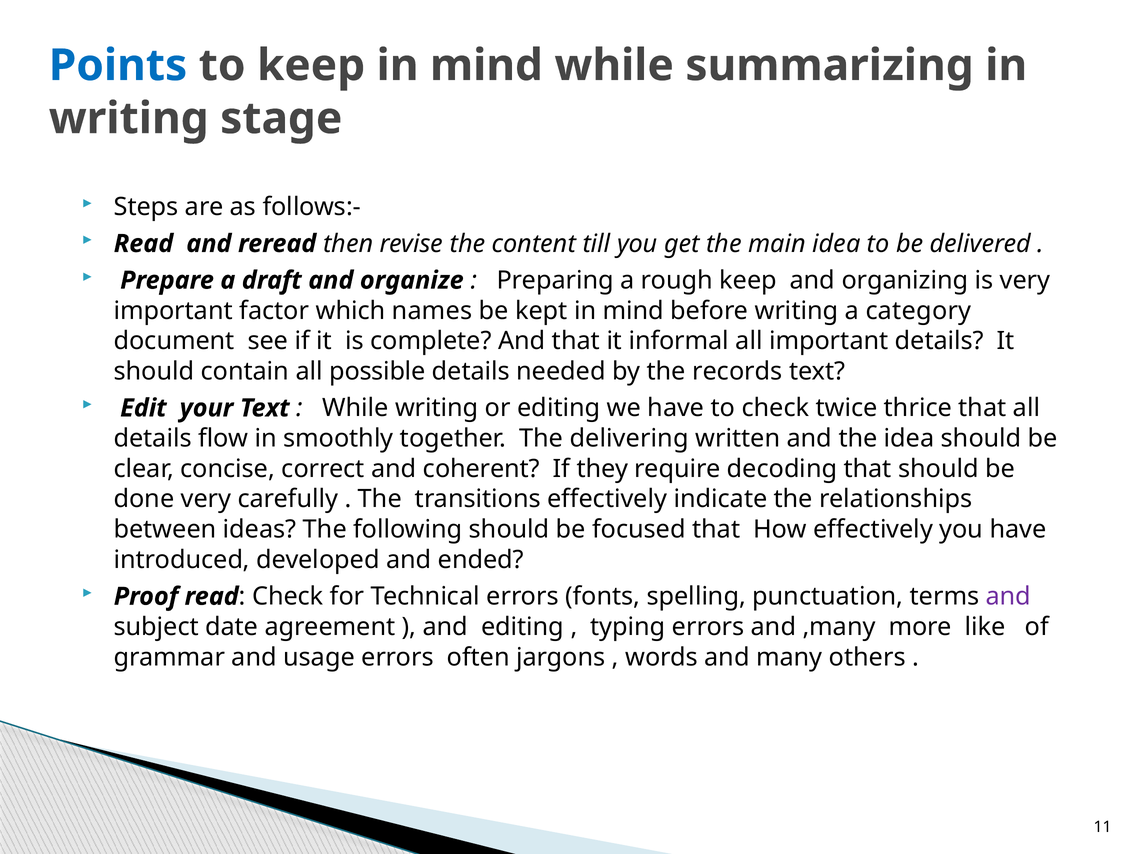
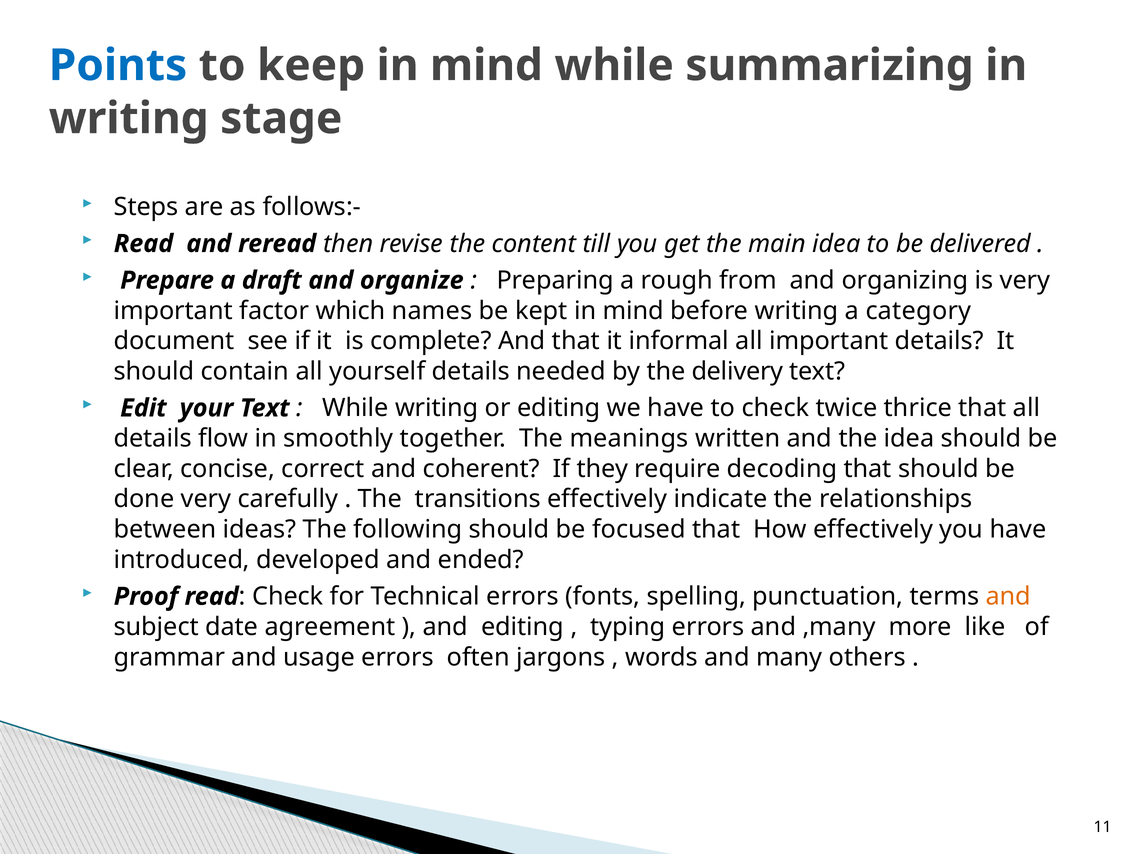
rough keep: keep -> from
possible: possible -> yourself
records: records -> delivery
delivering: delivering -> meanings
and at (1008, 597) colour: purple -> orange
